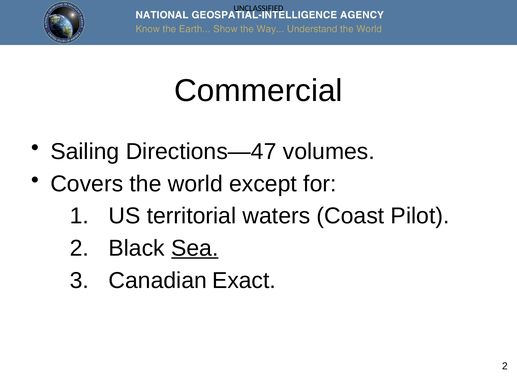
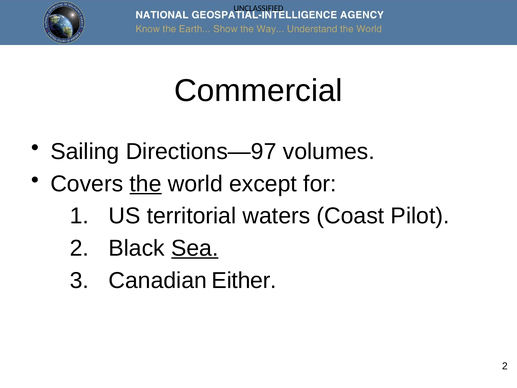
Directions—47: Directions—47 -> Directions—97
the underline: none -> present
Exact: Exact -> Either
